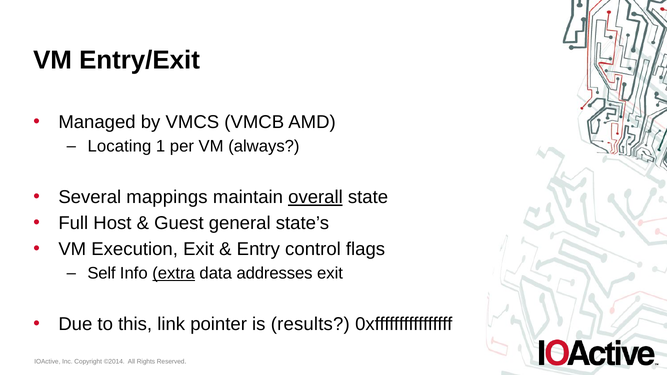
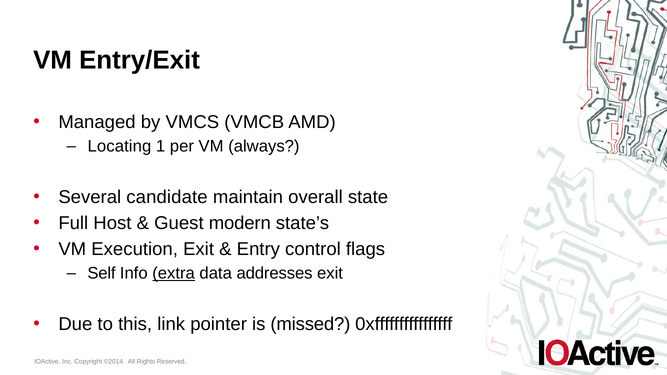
mappings: mappings -> candidate
overall underline: present -> none
general: general -> modern
results: results -> missed
